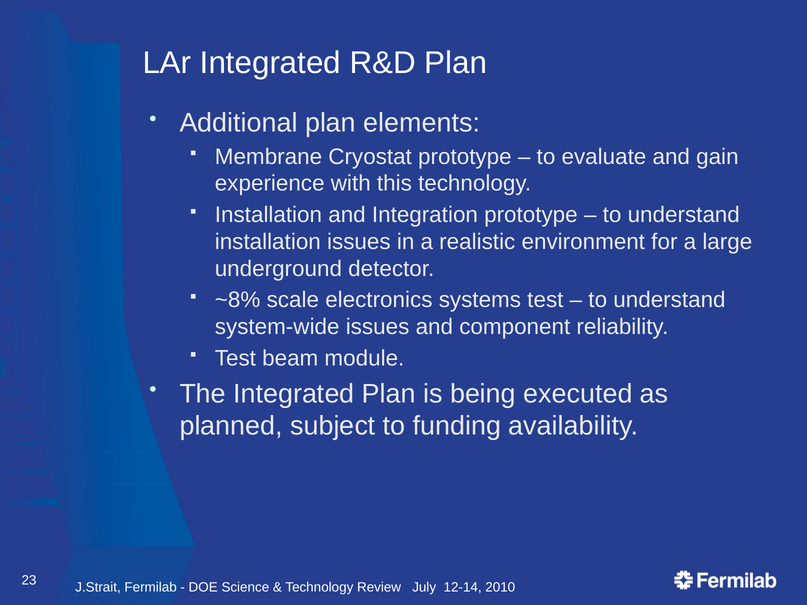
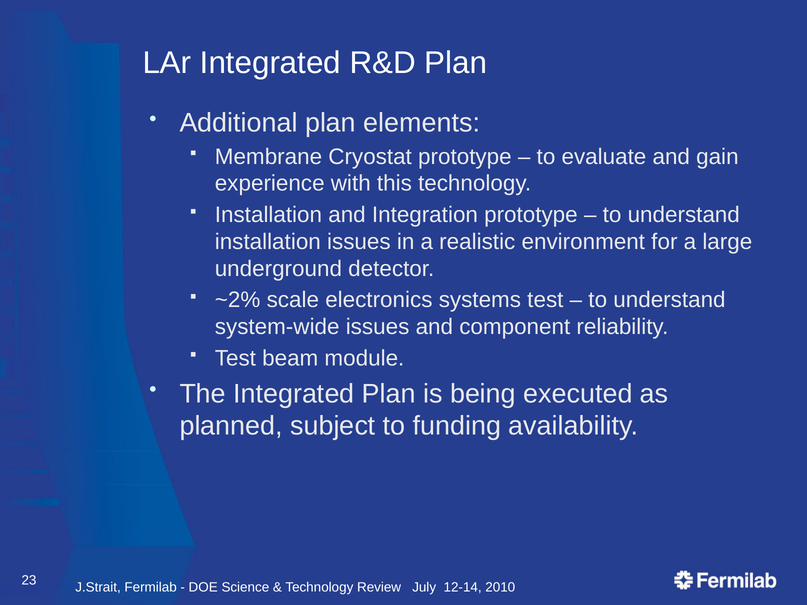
~8%: ~8% -> ~2%
